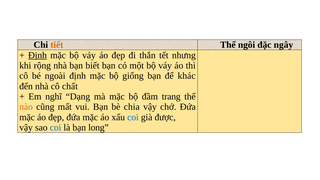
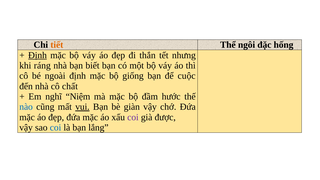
ngây: ngây -> hống
rộng: rộng -> ráng
khác: khác -> cuộc
Dạng: Dạng -> Niệm
trang: trang -> hước
nào colour: orange -> blue
vui underline: none -> present
chia: chia -> giàn
coi at (133, 117) colour: blue -> purple
long: long -> lắng
